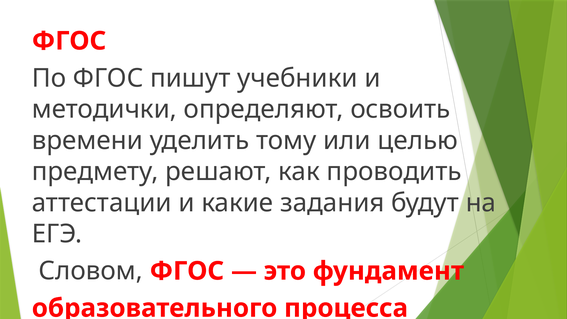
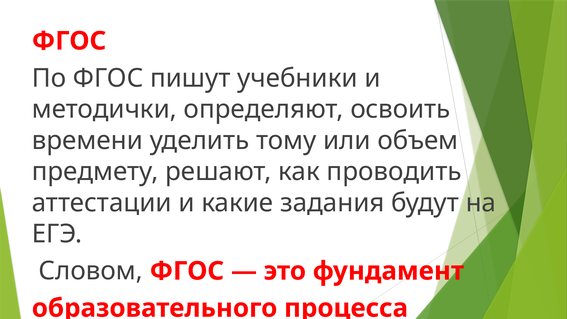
целью: целью -> объем
